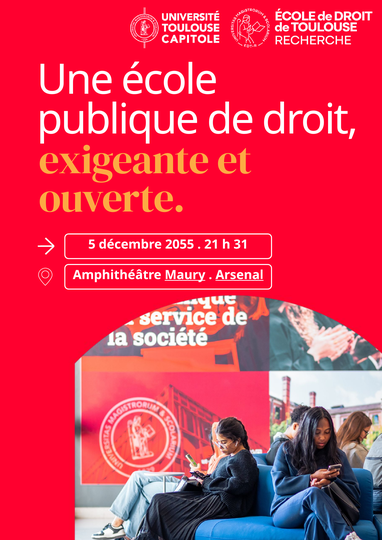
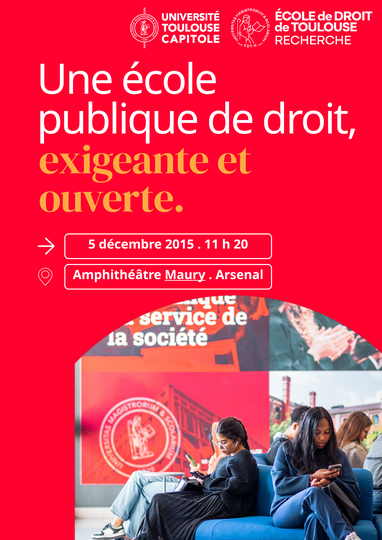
2055: 2055 -> 2015
21: 21 -> 11
31: 31 -> 20
Arsenal underline: present -> none
